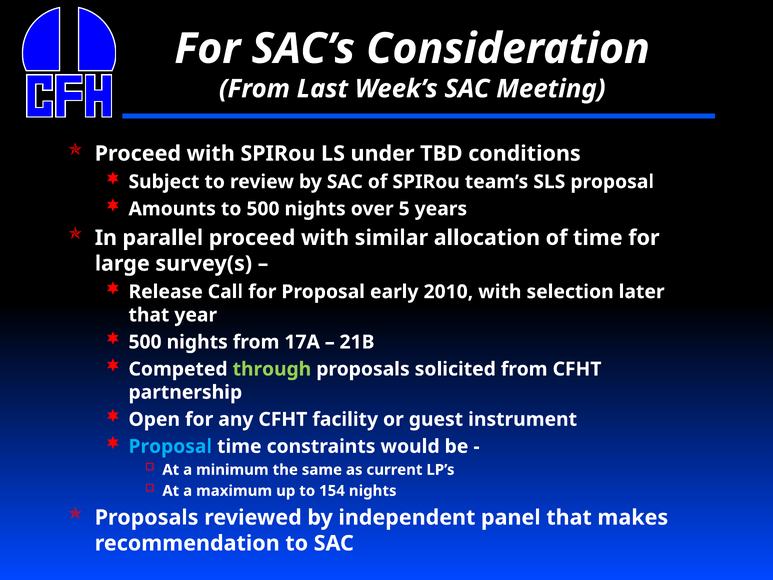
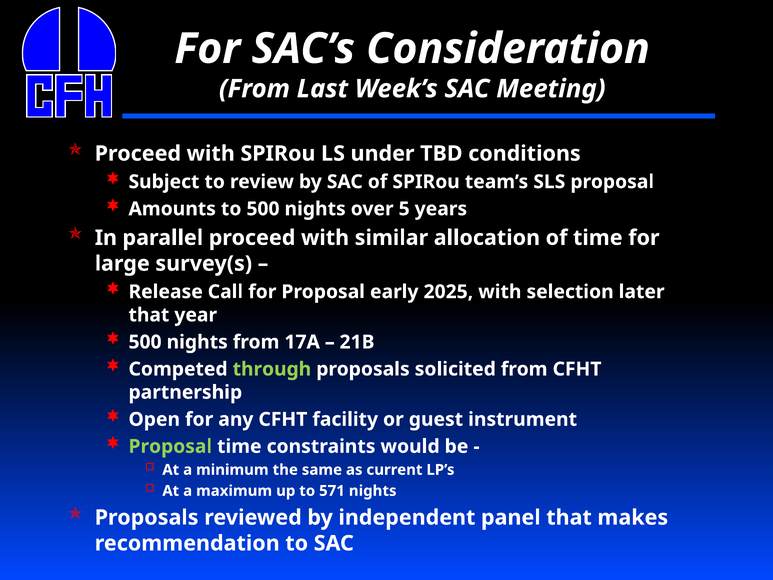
2010: 2010 -> 2025
Proposal at (170, 446) colour: light blue -> light green
154: 154 -> 571
